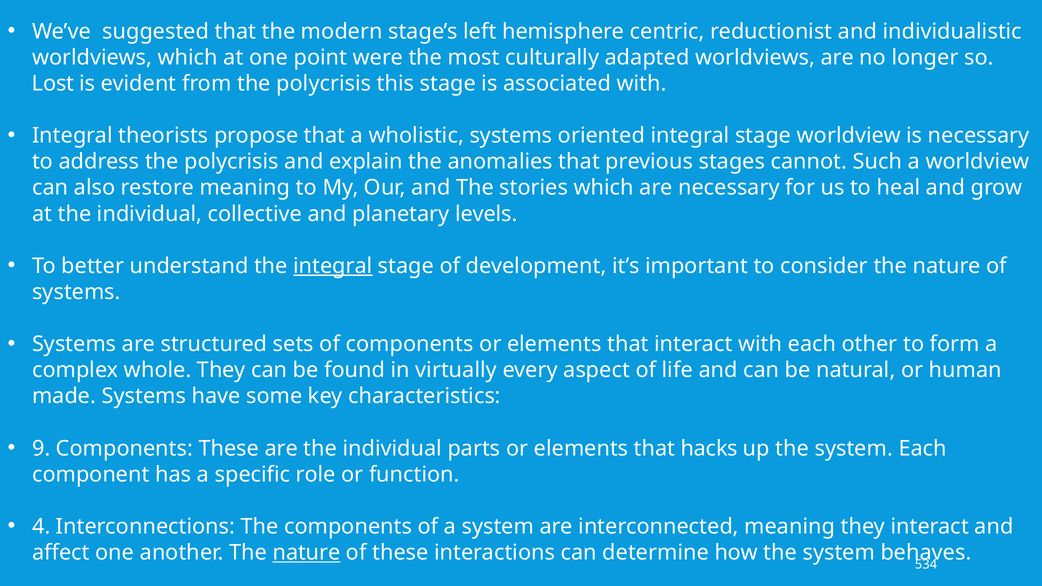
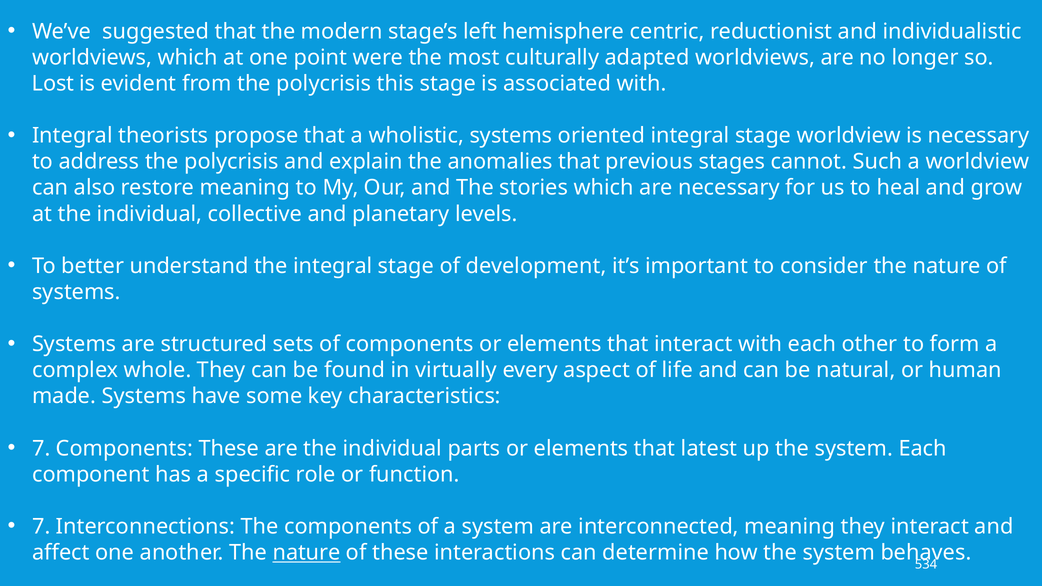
integral at (333, 266) underline: present -> none
9 at (41, 448): 9 -> 7
hacks: hacks -> latest
4 at (41, 527): 4 -> 7
